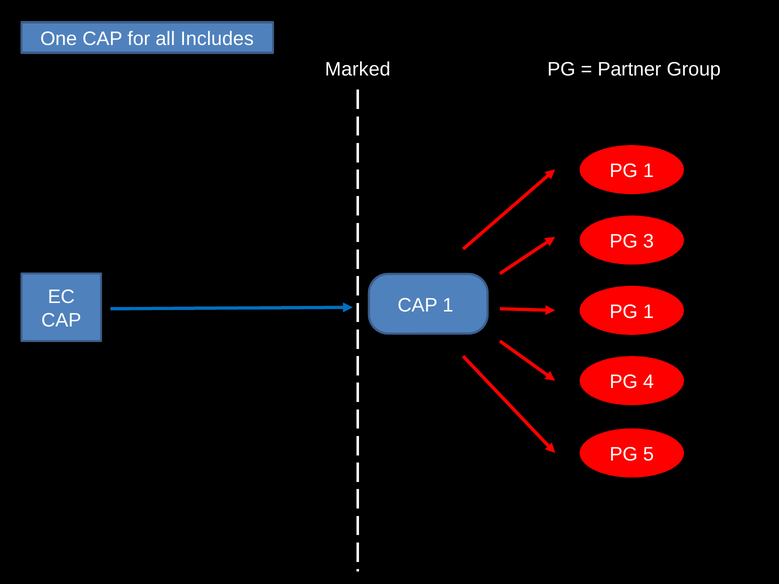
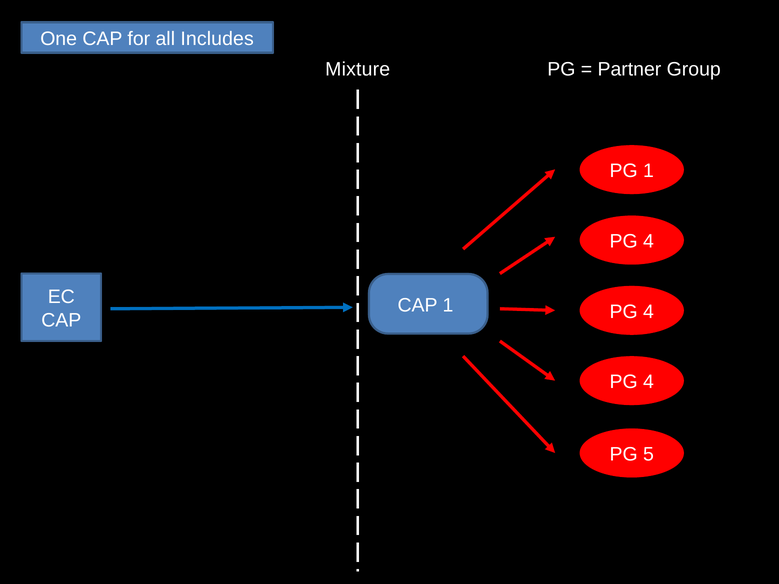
Marked: Marked -> Mixture
3 at (648, 242): 3 -> 4
1 at (648, 312): 1 -> 4
